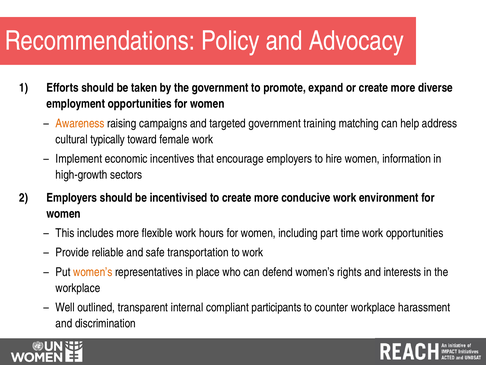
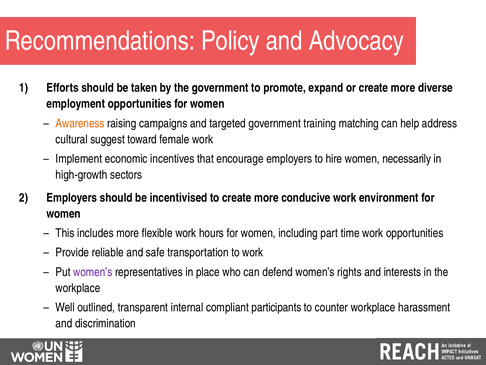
typically: typically -> suggest
information: information -> necessarily
women’s at (93, 272) colour: orange -> purple
